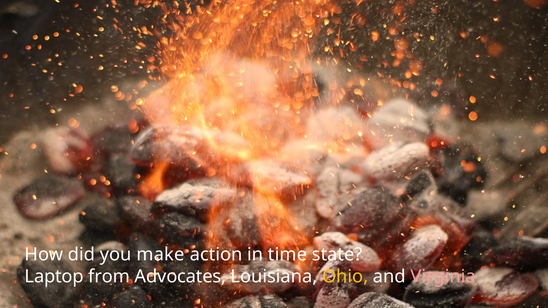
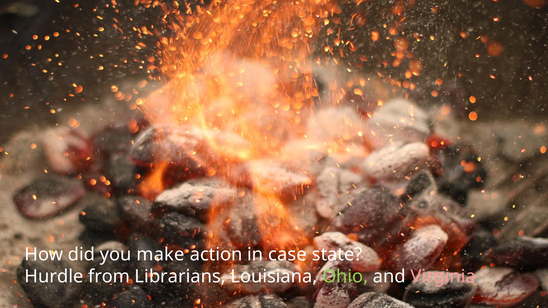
time: time -> case
Laptop: Laptop -> Hurdle
Advocates: Advocates -> Librarians
Ohio colour: yellow -> light green
